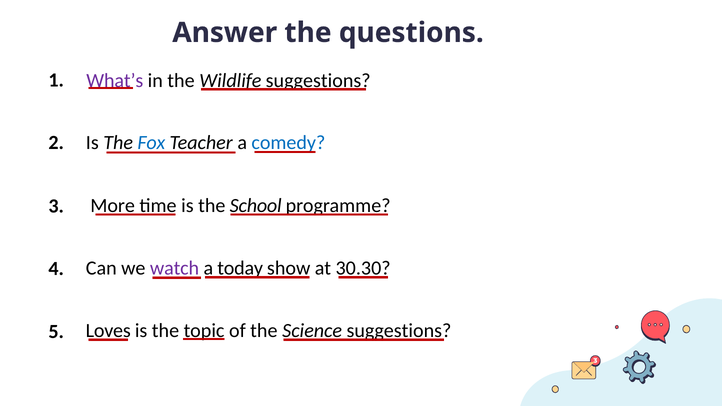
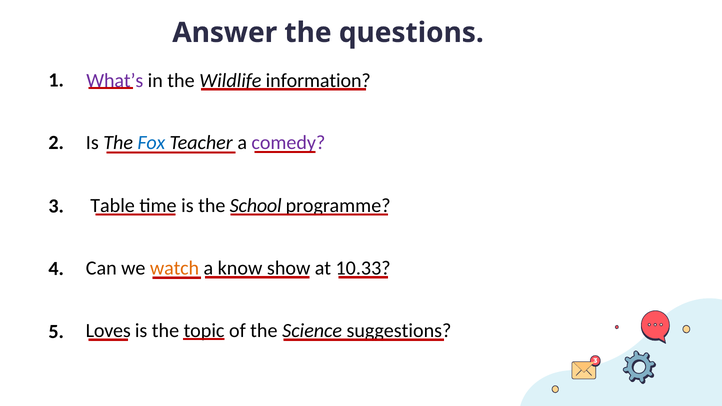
Wildlife suggestions: suggestions -> information
comedy colour: blue -> purple
More: More -> Table
watch colour: purple -> orange
today: today -> know
30.30: 30.30 -> 10.33
